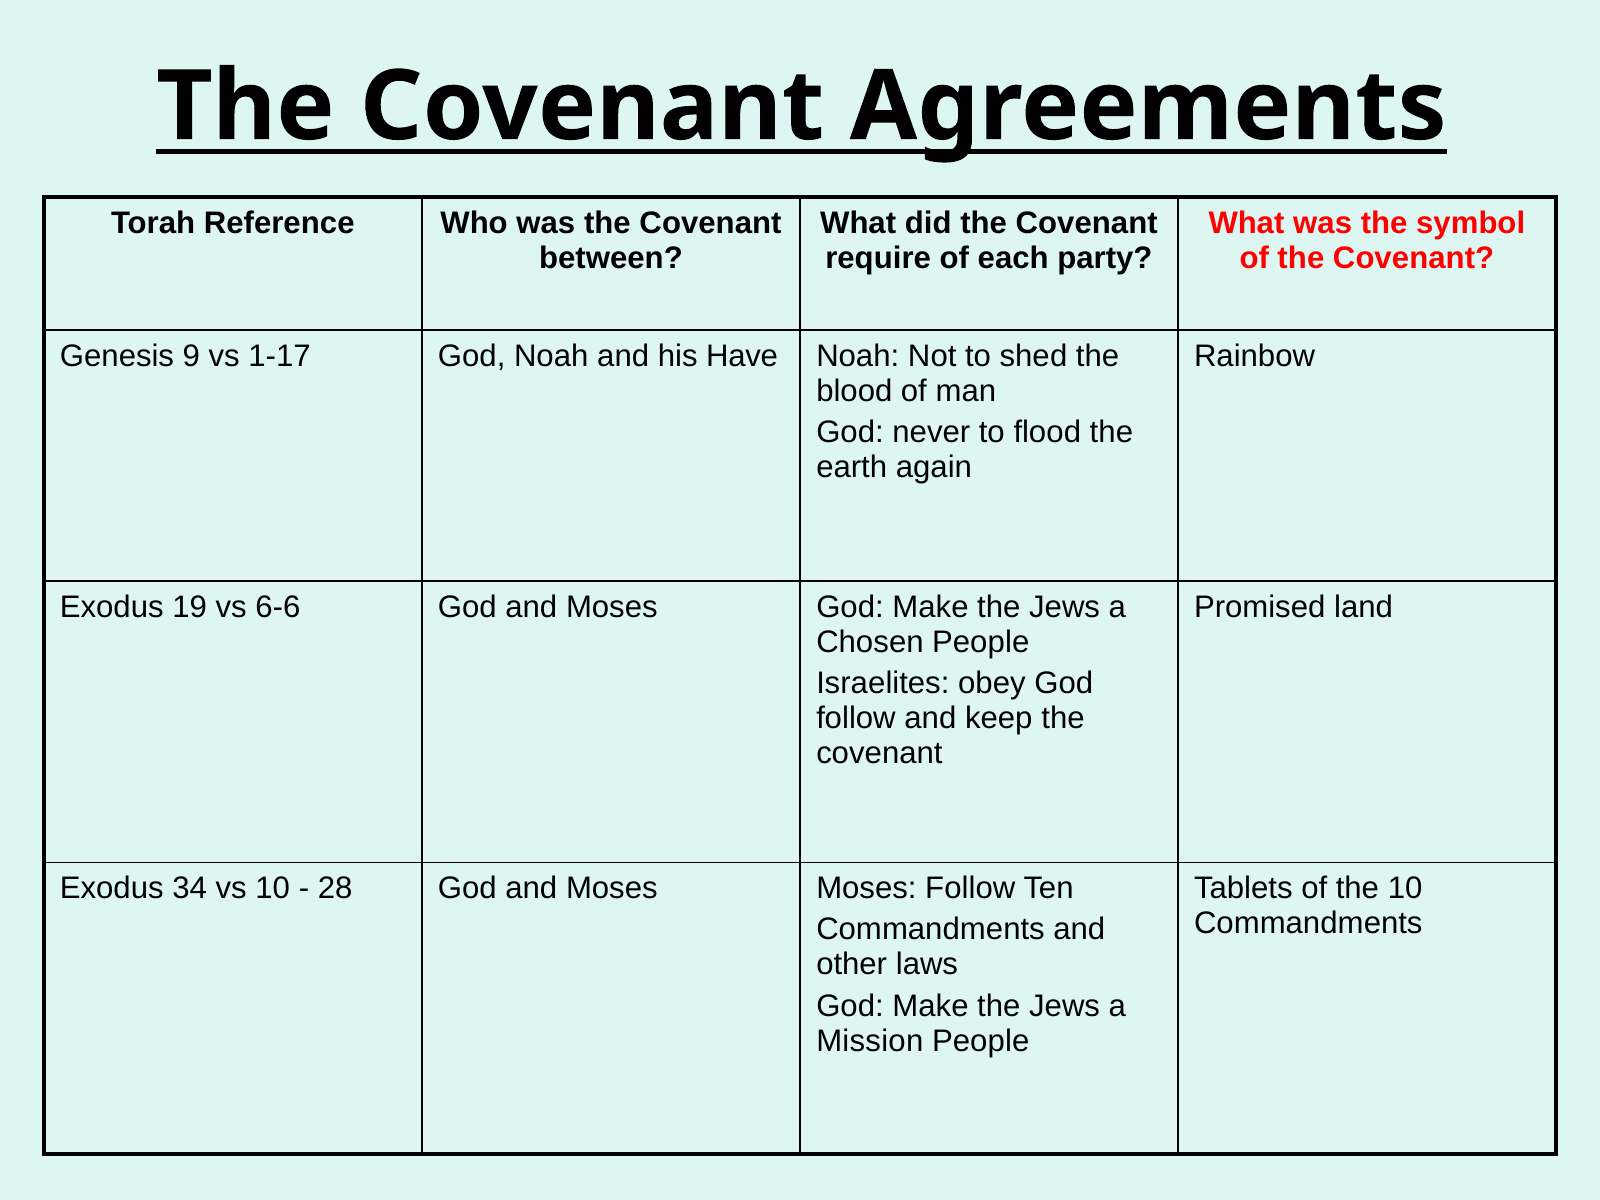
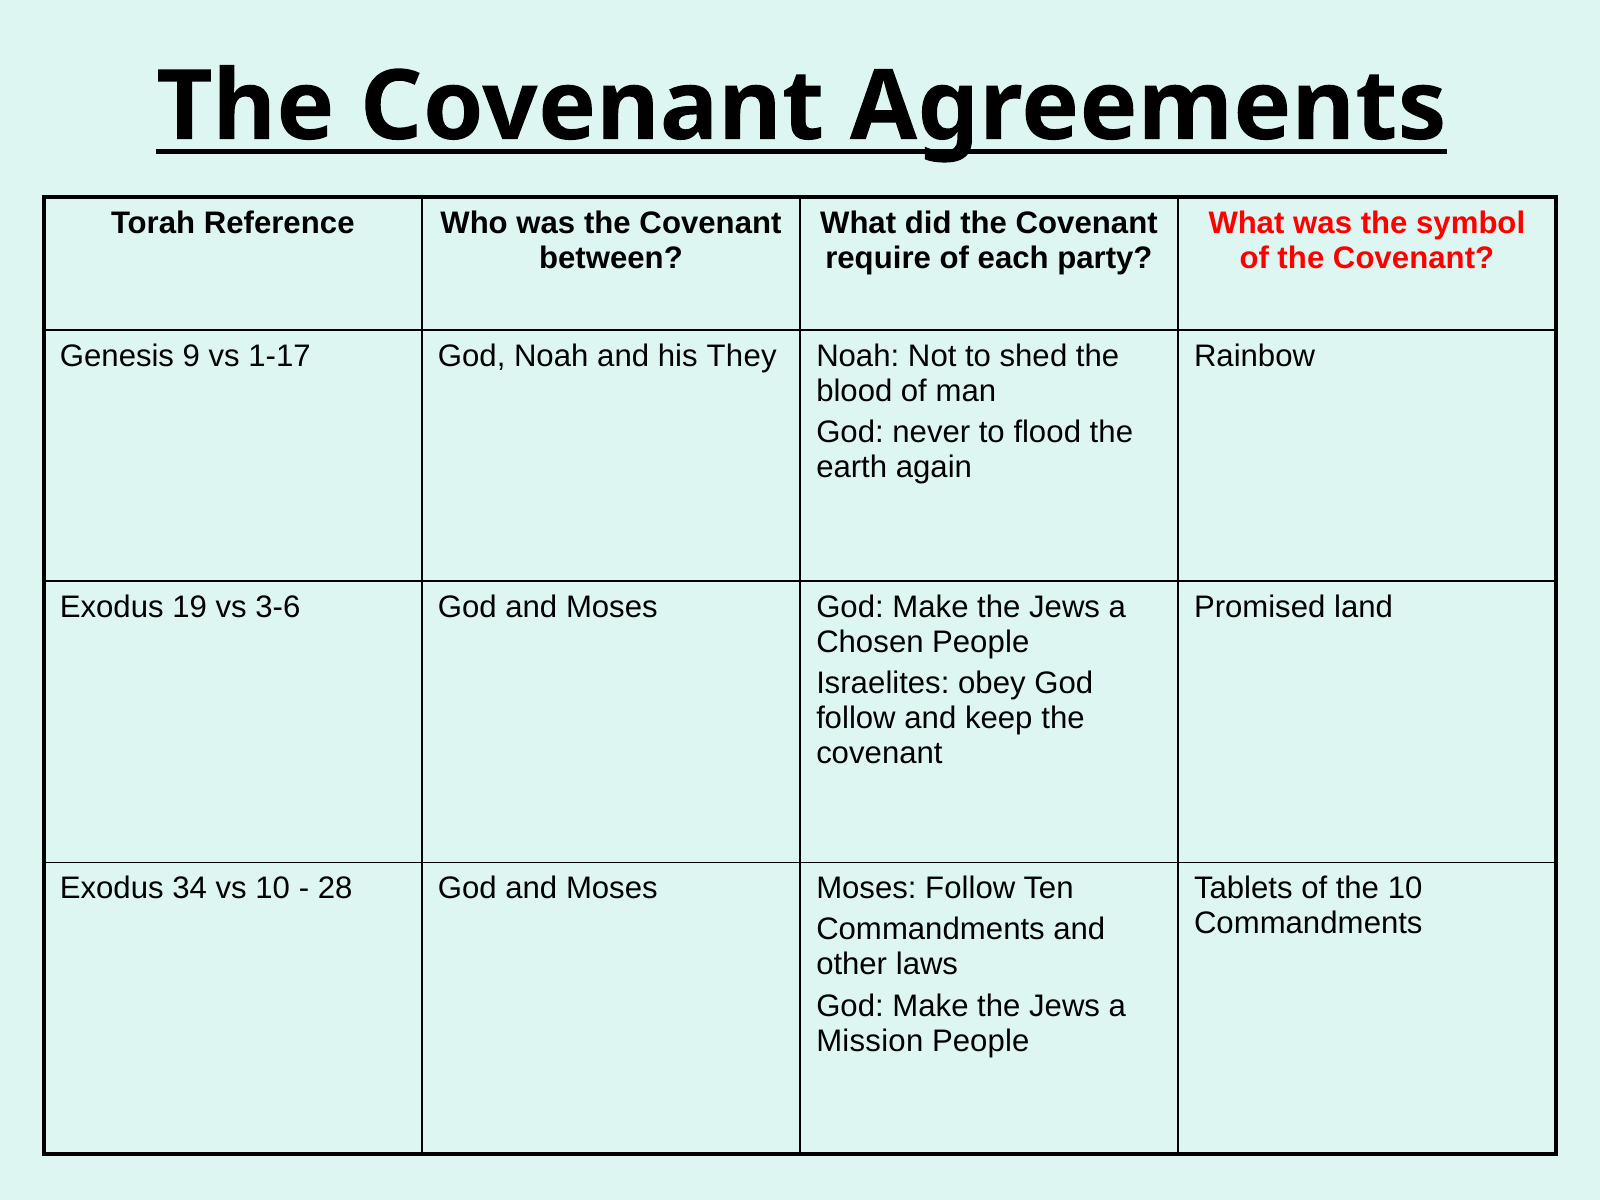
Have: Have -> They
6-6: 6-6 -> 3-6
